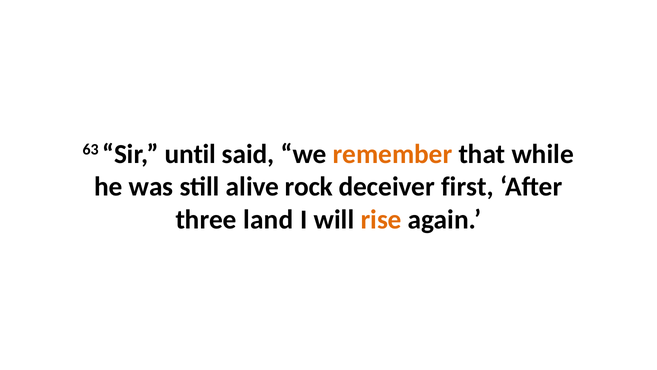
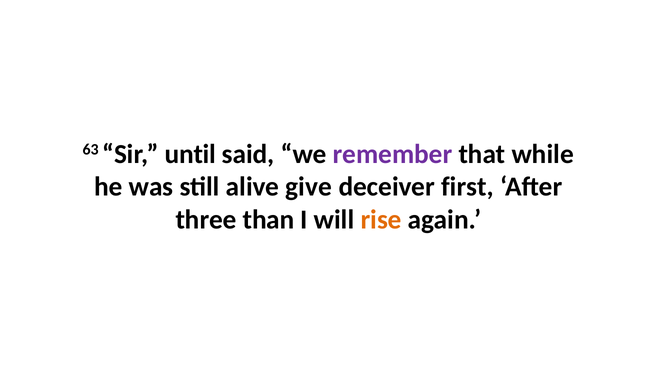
remember colour: orange -> purple
rock: rock -> give
land: land -> than
